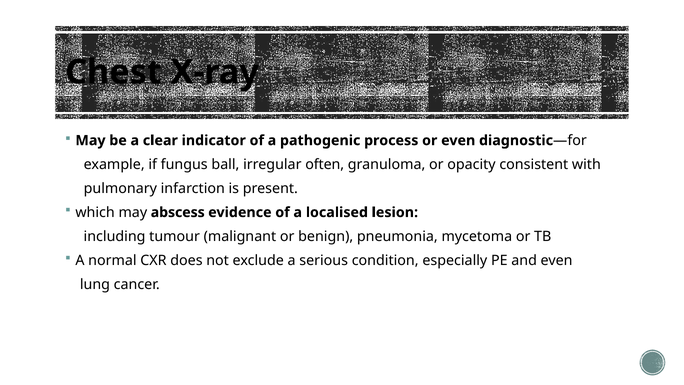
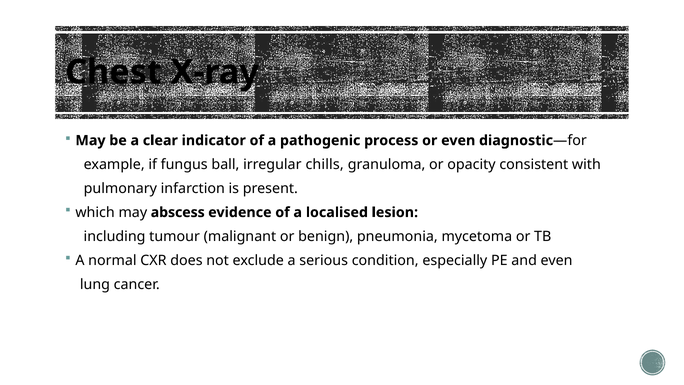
often: often -> chills
